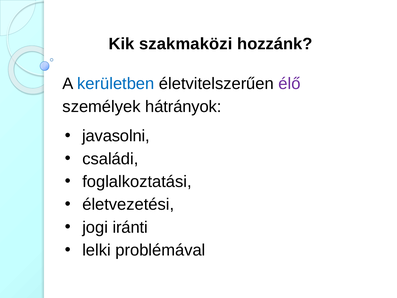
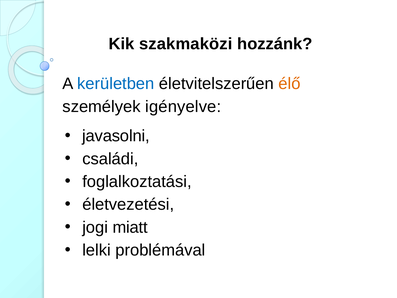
élő colour: purple -> orange
hátrányok: hátrányok -> igényelve
iránti: iránti -> miatt
